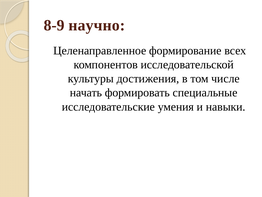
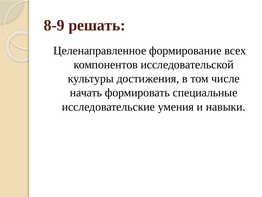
научно: научно -> решать
